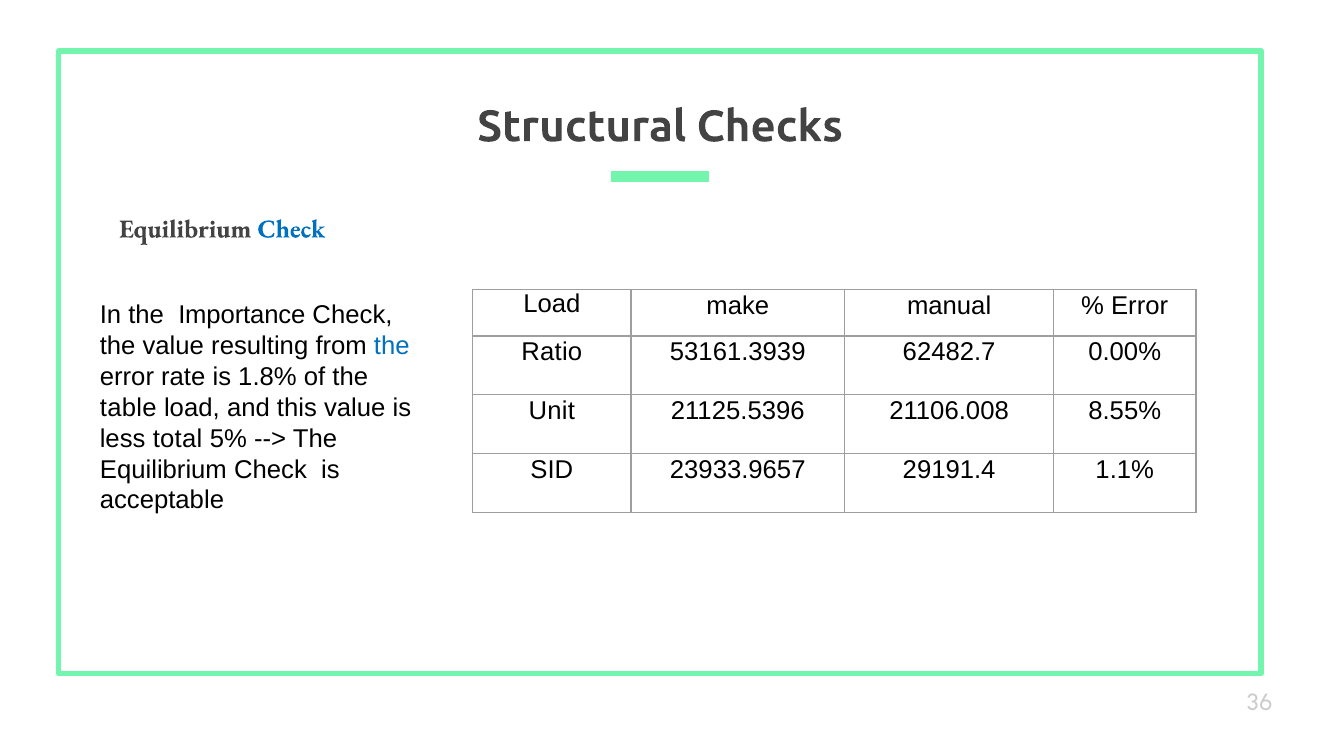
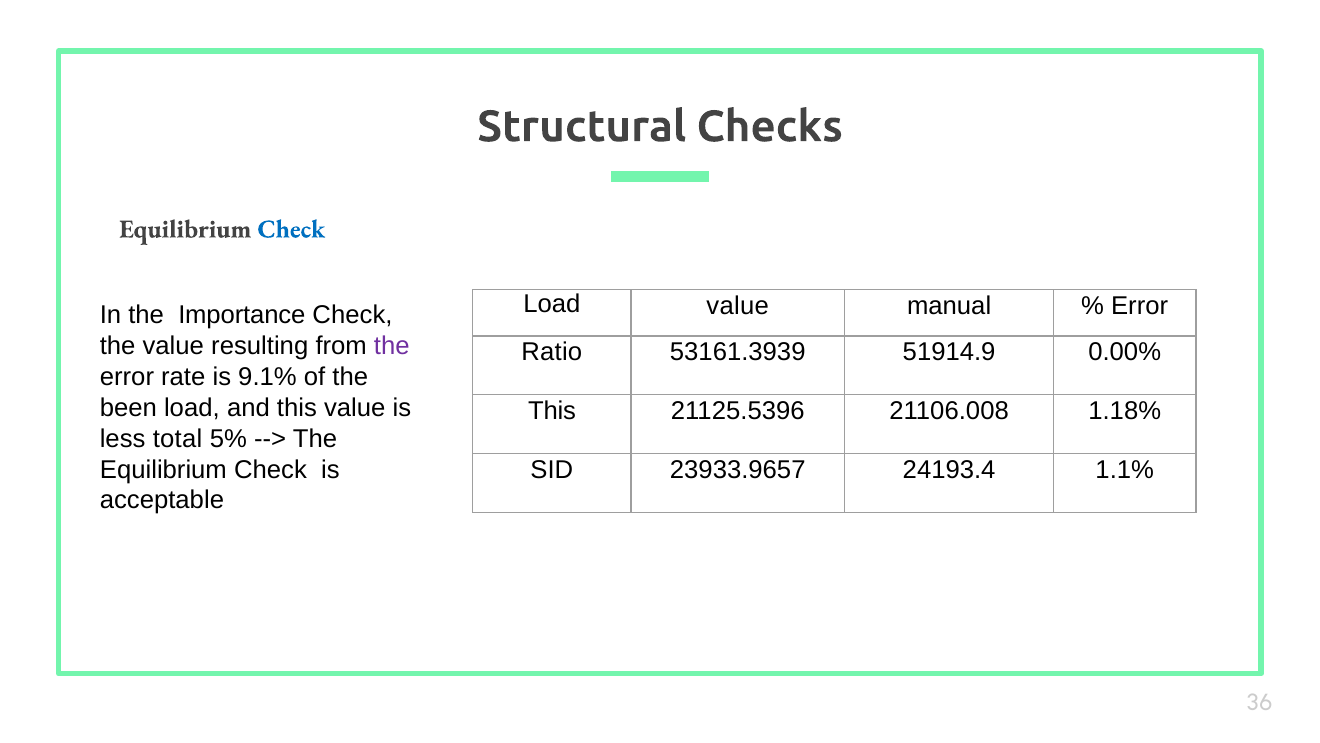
Load make: make -> value
the at (392, 346) colour: blue -> purple
62482.7: 62482.7 -> 51914.9
1.8%: 1.8% -> 9.1%
table: table -> been
Unit at (552, 411): Unit -> This
8.55%: 8.55% -> 1.18%
29191.4: 29191.4 -> 24193.4
